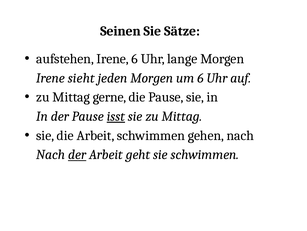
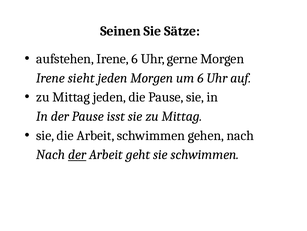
lange: lange -> gerne
Mittag gerne: gerne -> jeden
isst underline: present -> none
